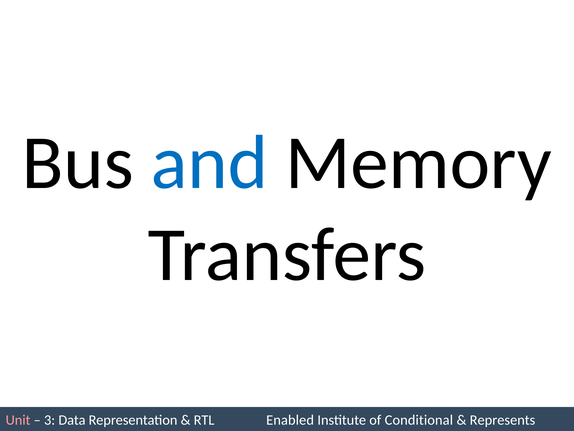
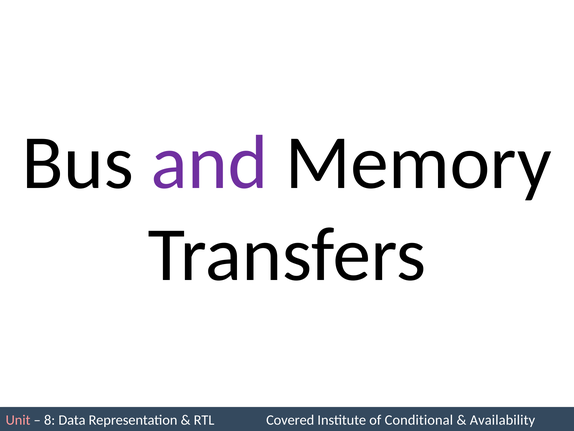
and colour: blue -> purple
3: 3 -> 8
Enabled: Enabled -> Covered
Represents: Represents -> Availability
